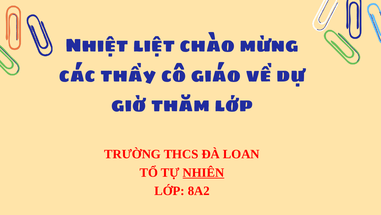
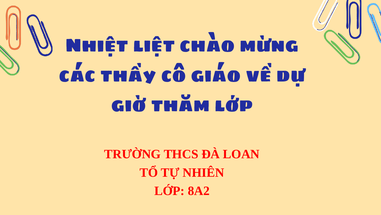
NHIÊN underline: present -> none
